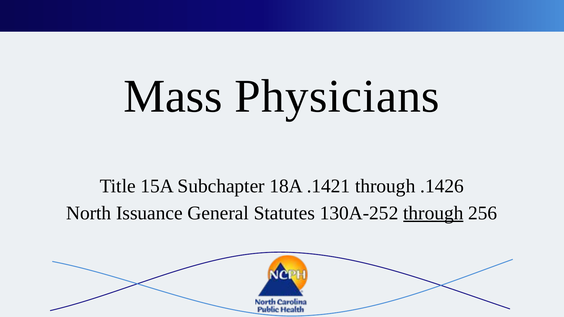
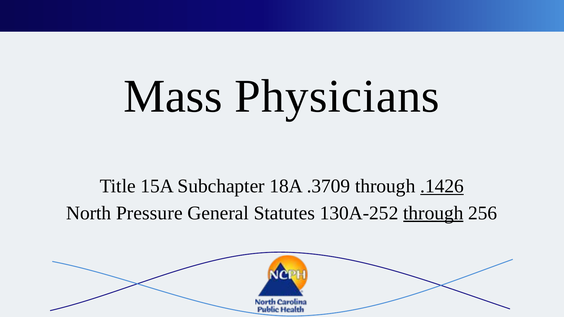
.1421: .1421 -> .3709
.1426 underline: none -> present
Issuance: Issuance -> Pressure
